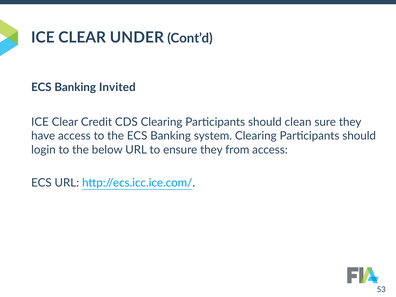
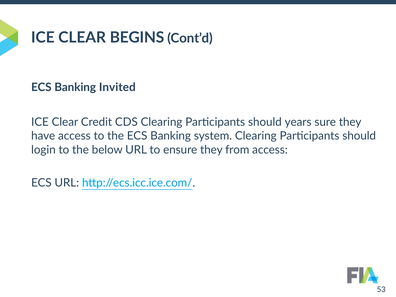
UNDER: UNDER -> BEGINS
clean: clean -> years
